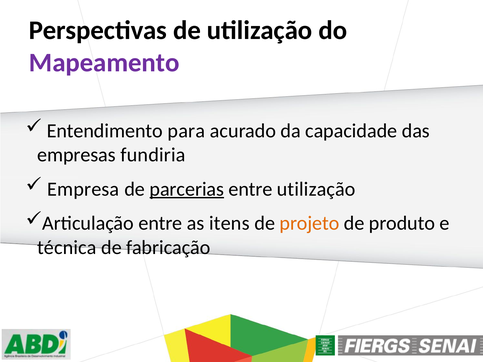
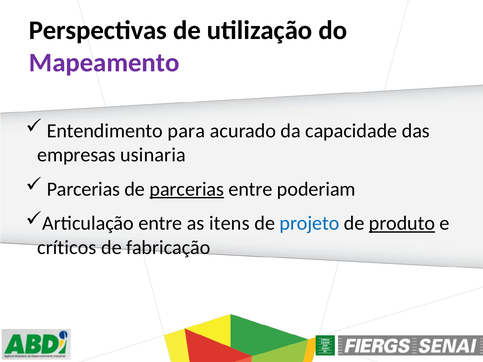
fundiria: fundiria -> usinaria
Empresa at (83, 189): Empresa -> Parcerias
entre utilização: utilização -> poderiam
projeto colour: orange -> blue
produto underline: none -> present
técnica: técnica -> críticos
